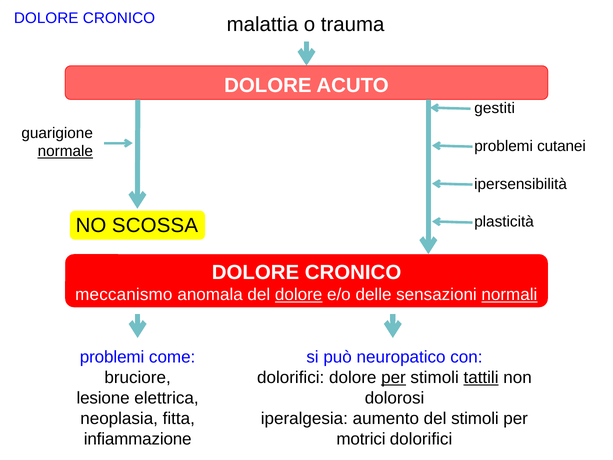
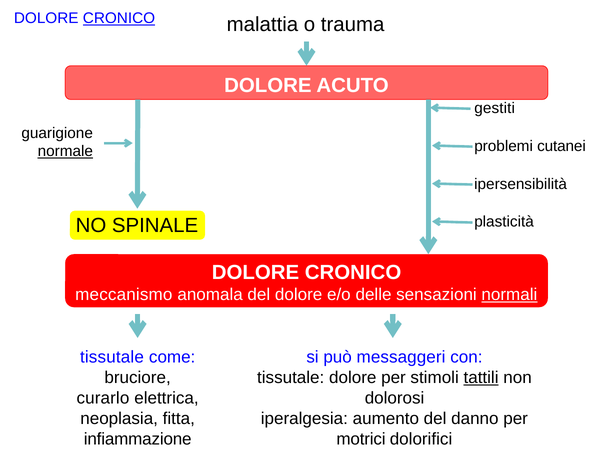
CRONICO at (119, 18) underline: none -> present
SCOSSA: SCOSSA -> SPINALE
dolore at (299, 295) underline: present -> none
problemi at (112, 357): problemi -> tissutale
neuropatico: neuropatico -> messaggeri
dolorifici at (291, 377): dolorifici -> tissutale
per at (393, 377) underline: present -> none
lesione: lesione -> curarlo
del stimoli: stimoli -> danno
